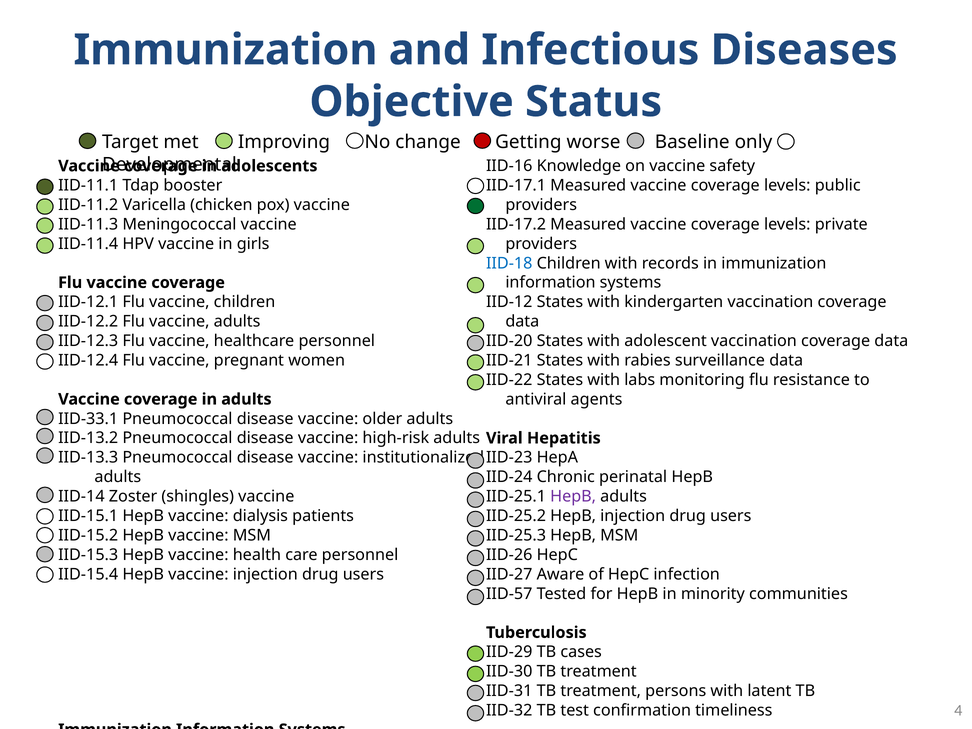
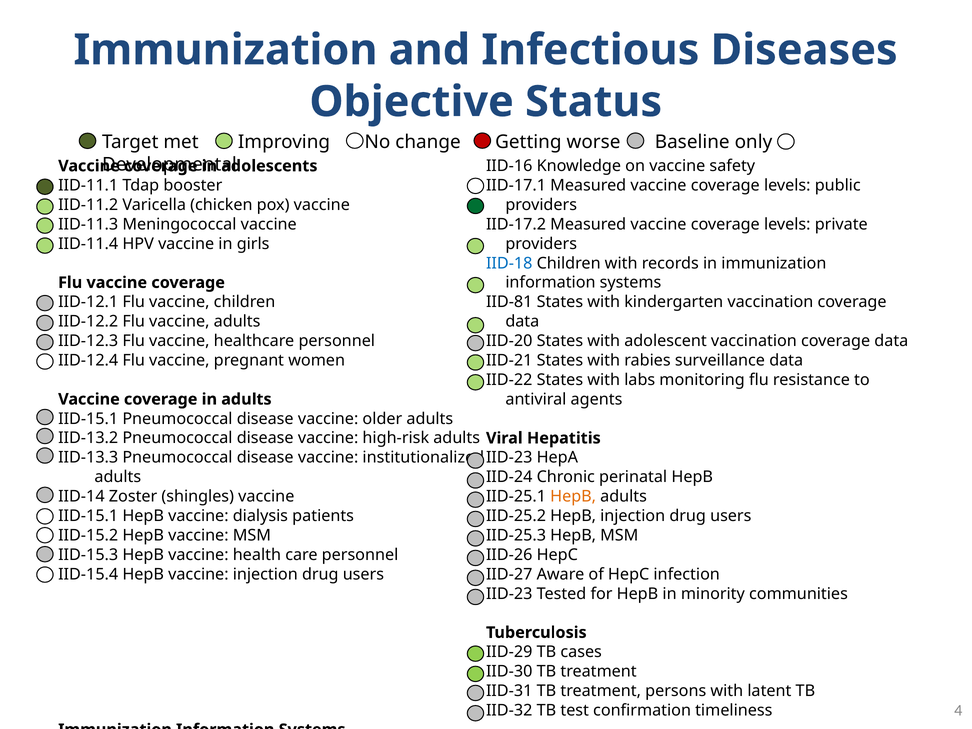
IID-12: IID-12 -> IID-81
IID-33.1 at (88, 419): IID-33.1 -> IID-15.1
HepB at (573, 496) colour: purple -> orange
IID-57 at (509, 594): IID-57 -> IID-23
